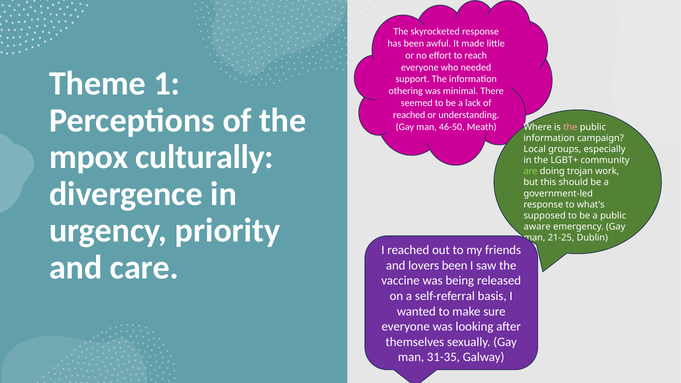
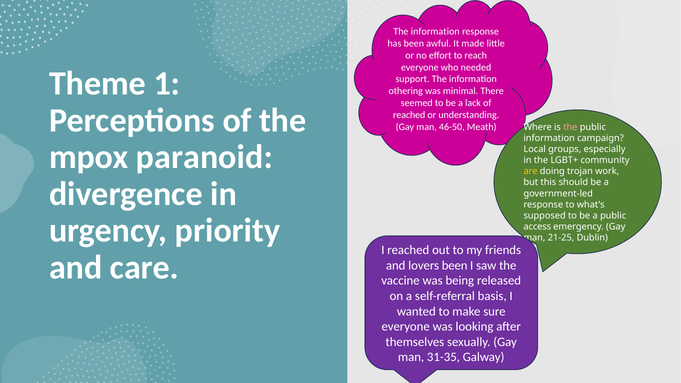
skyrocketed at (435, 31): skyrocketed -> information
culturally: culturally -> paranoid
are colour: light green -> yellow
aware: aware -> access
